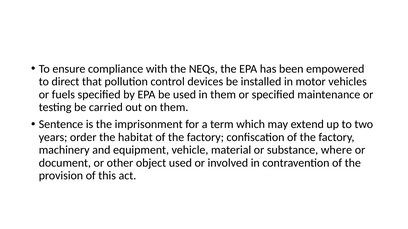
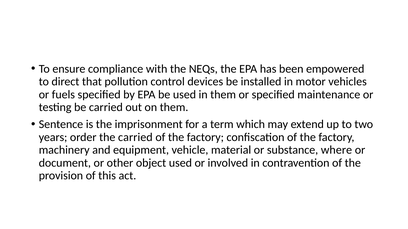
the habitat: habitat -> carried
